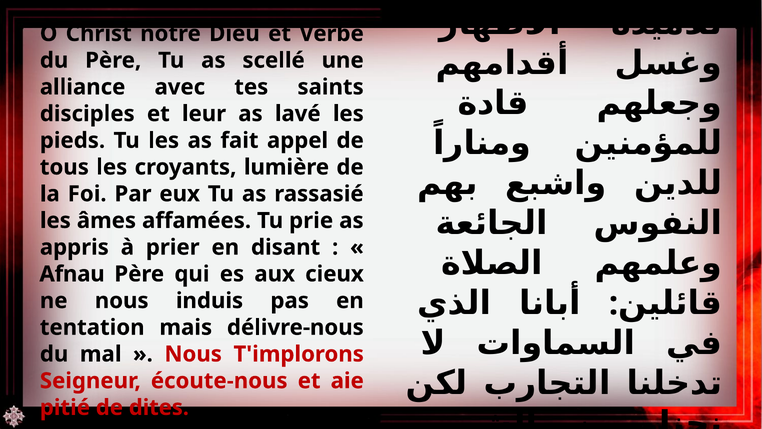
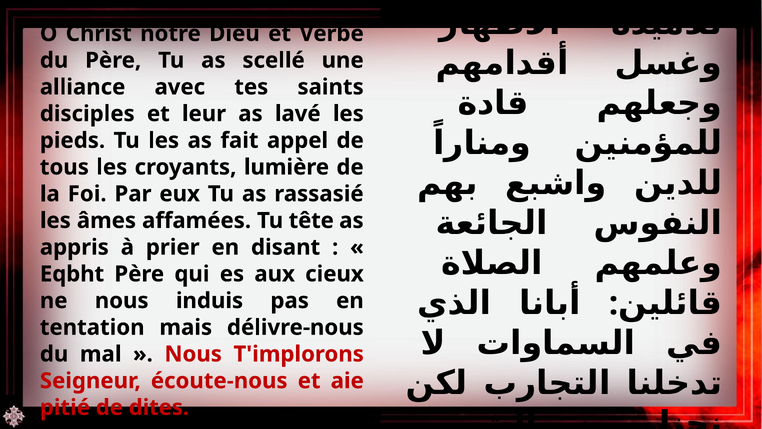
prie: prie -> tête
Afnau: Afnau -> Eqbht
